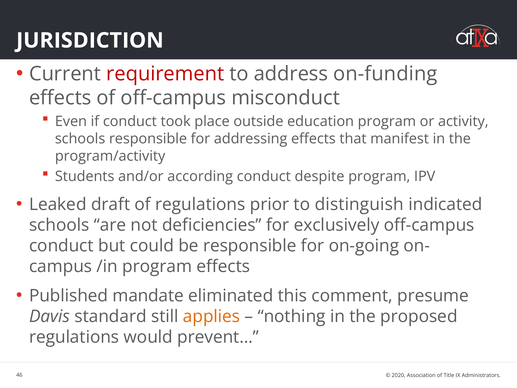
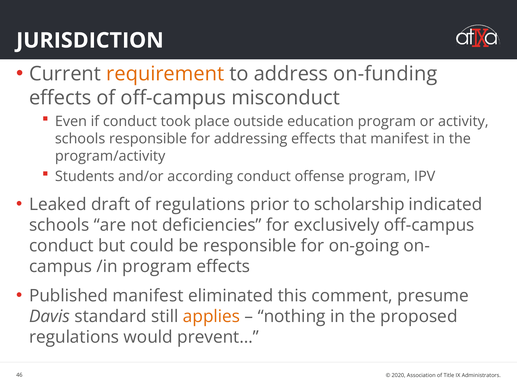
requirement colour: red -> orange
despite: despite -> offense
distinguish: distinguish -> scholarship
Published mandate: mandate -> manifest
